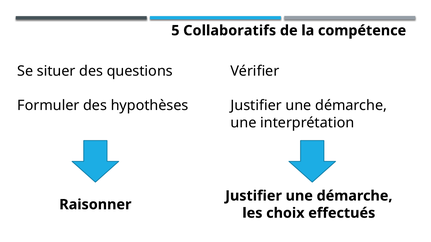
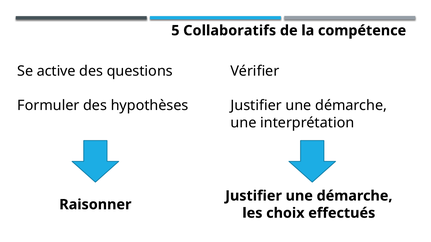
situer: situer -> active
